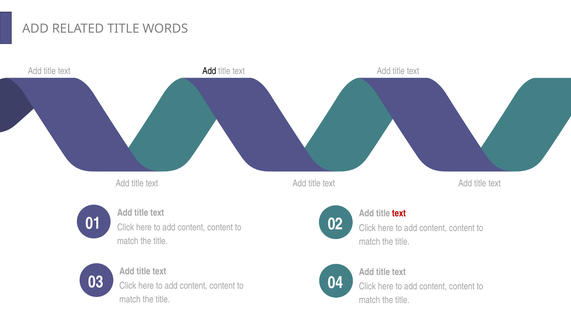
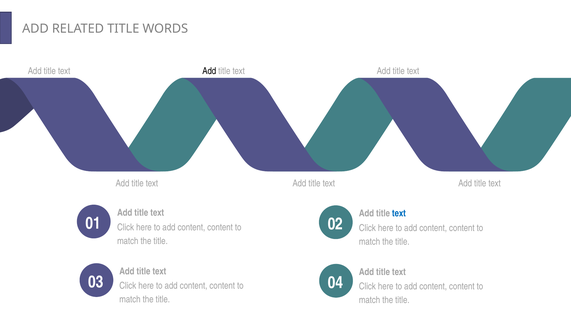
text at (399, 214) colour: red -> blue
